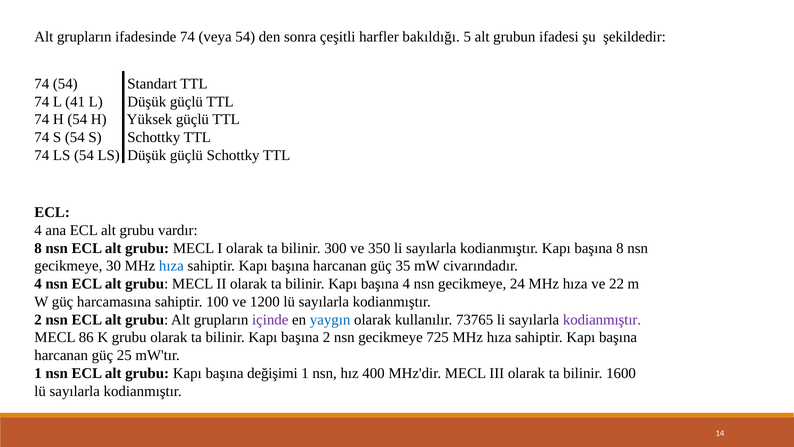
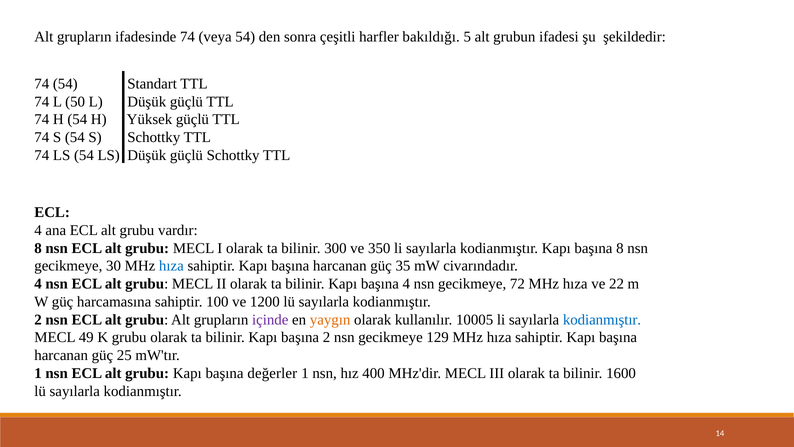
41: 41 -> 50
24: 24 -> 72
yaygın colour: blue -> orange
73765: 73765 -> 10005
kodianmıştır at (602, 319) colour: purple -> blue
86: 86 -> 49
725: 725 -> 129
değişimi: değişimi -> değerler
